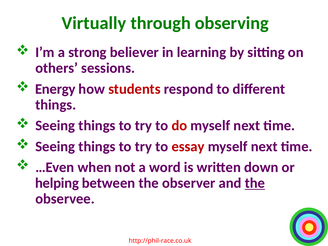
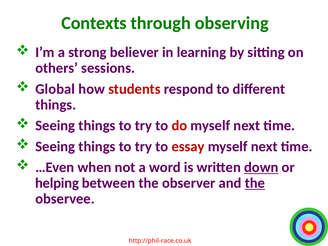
Virtually: Virtually -> Contexts
Energy: Energy -> Global
down underline: none -> present
